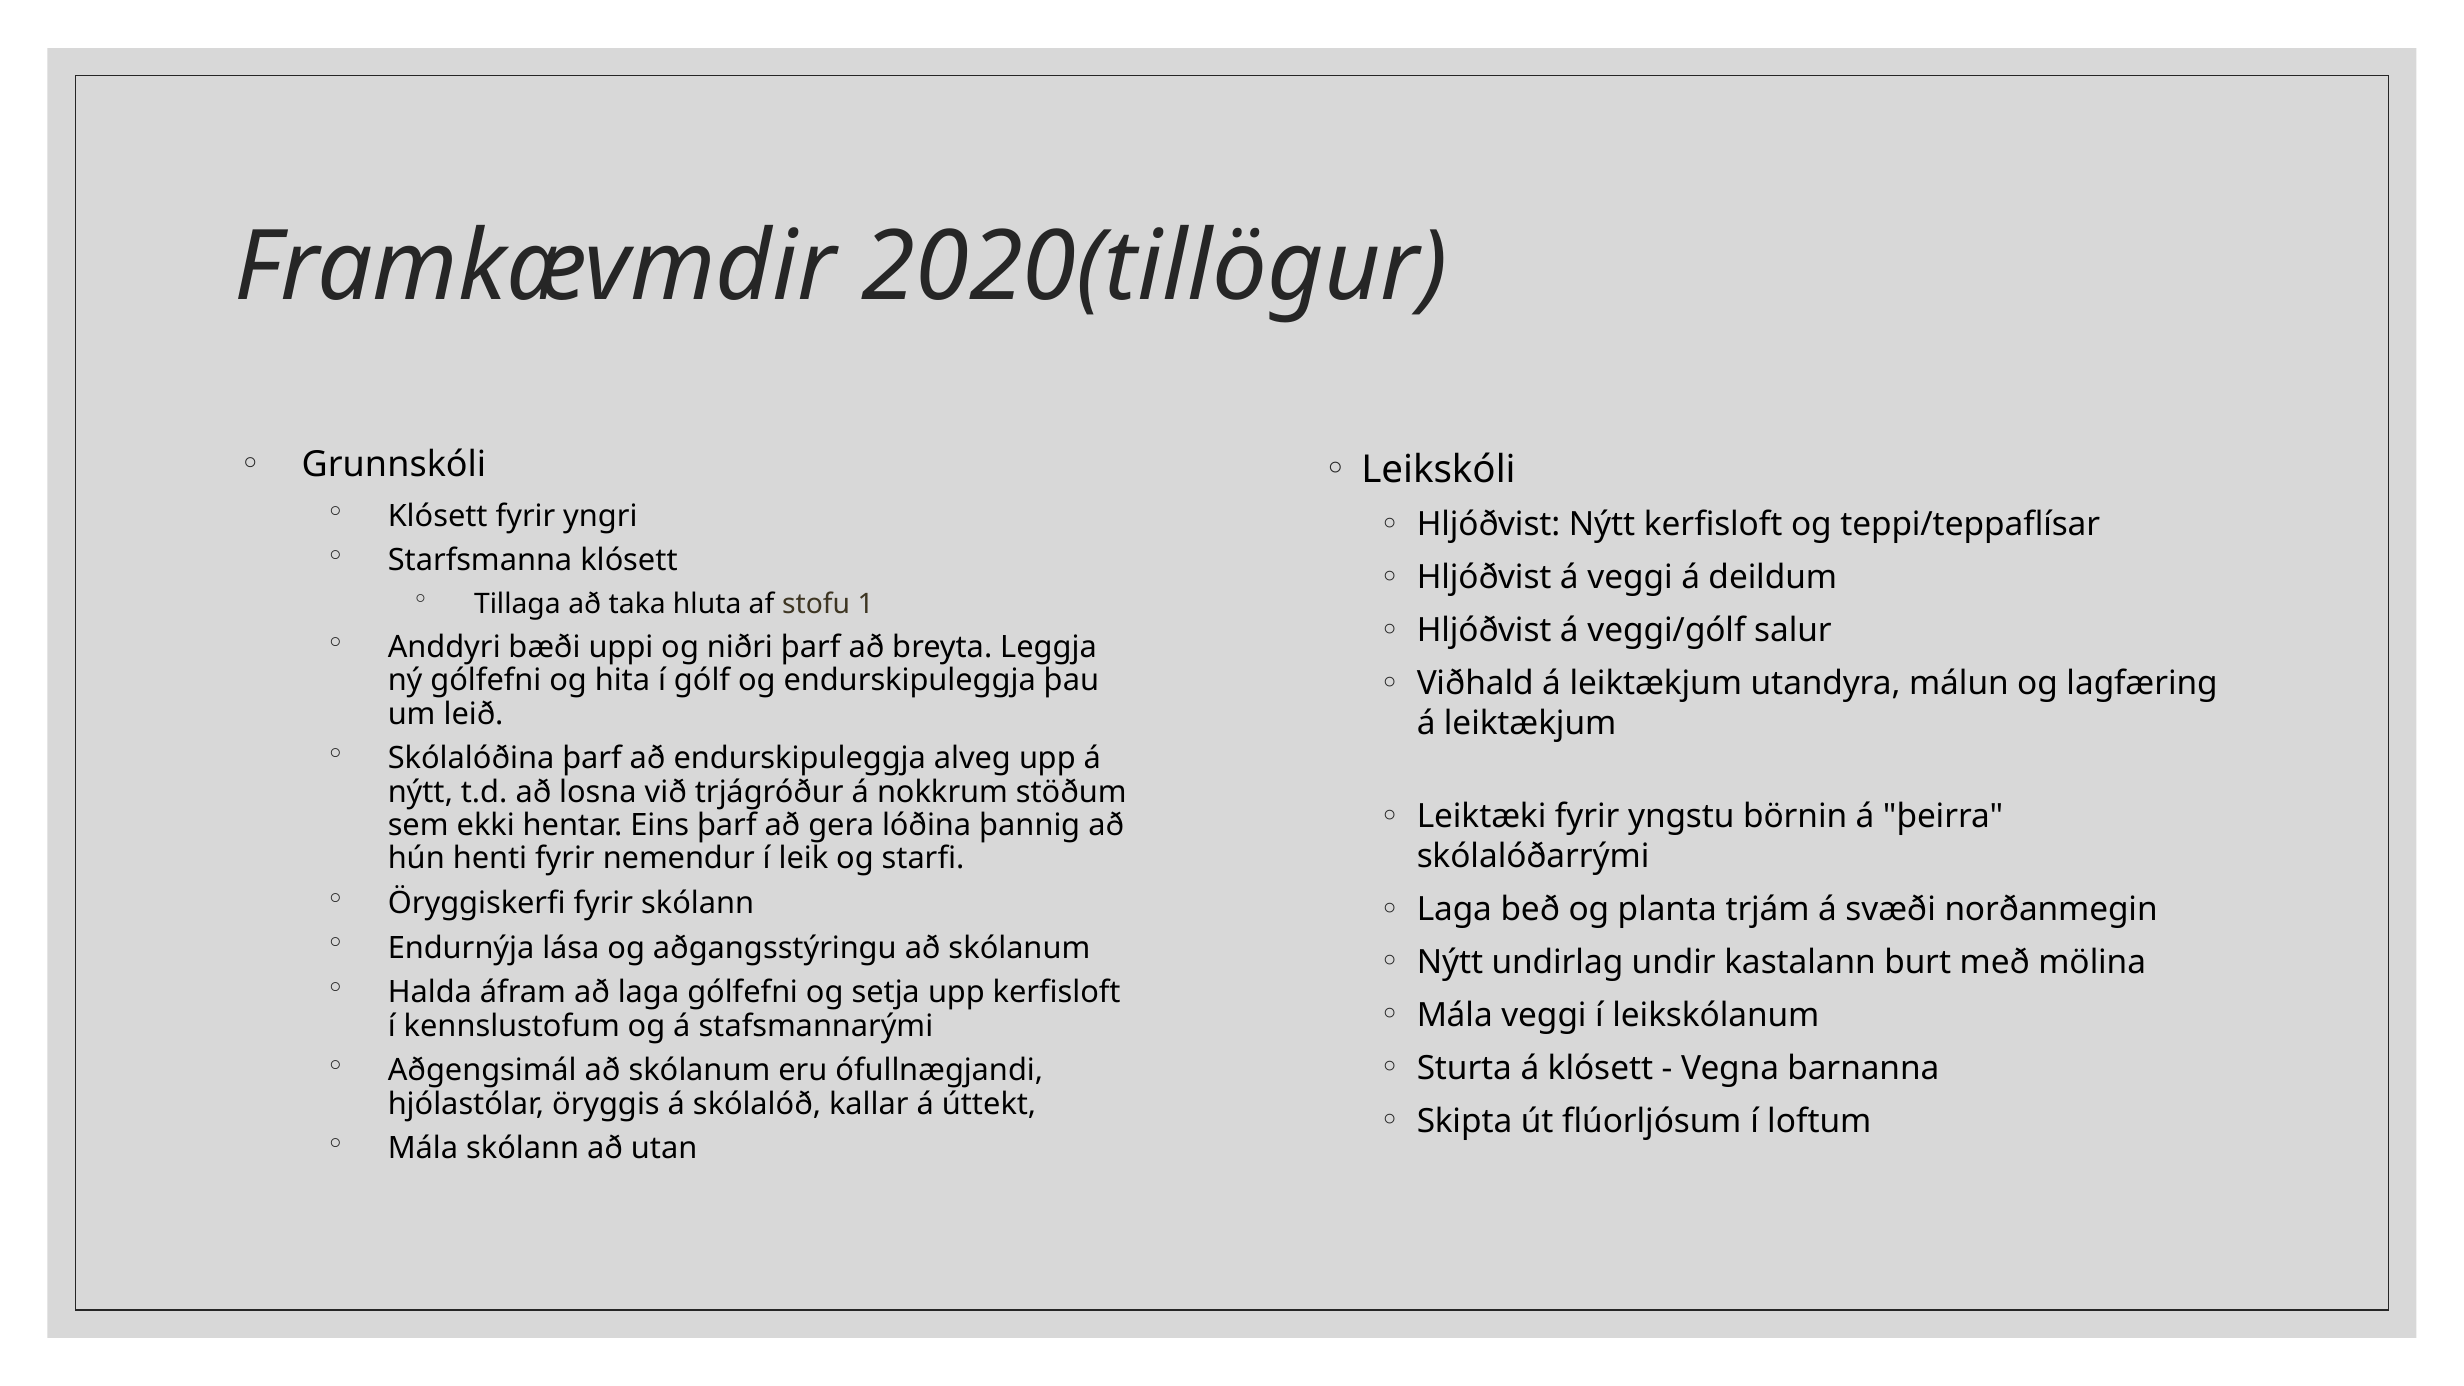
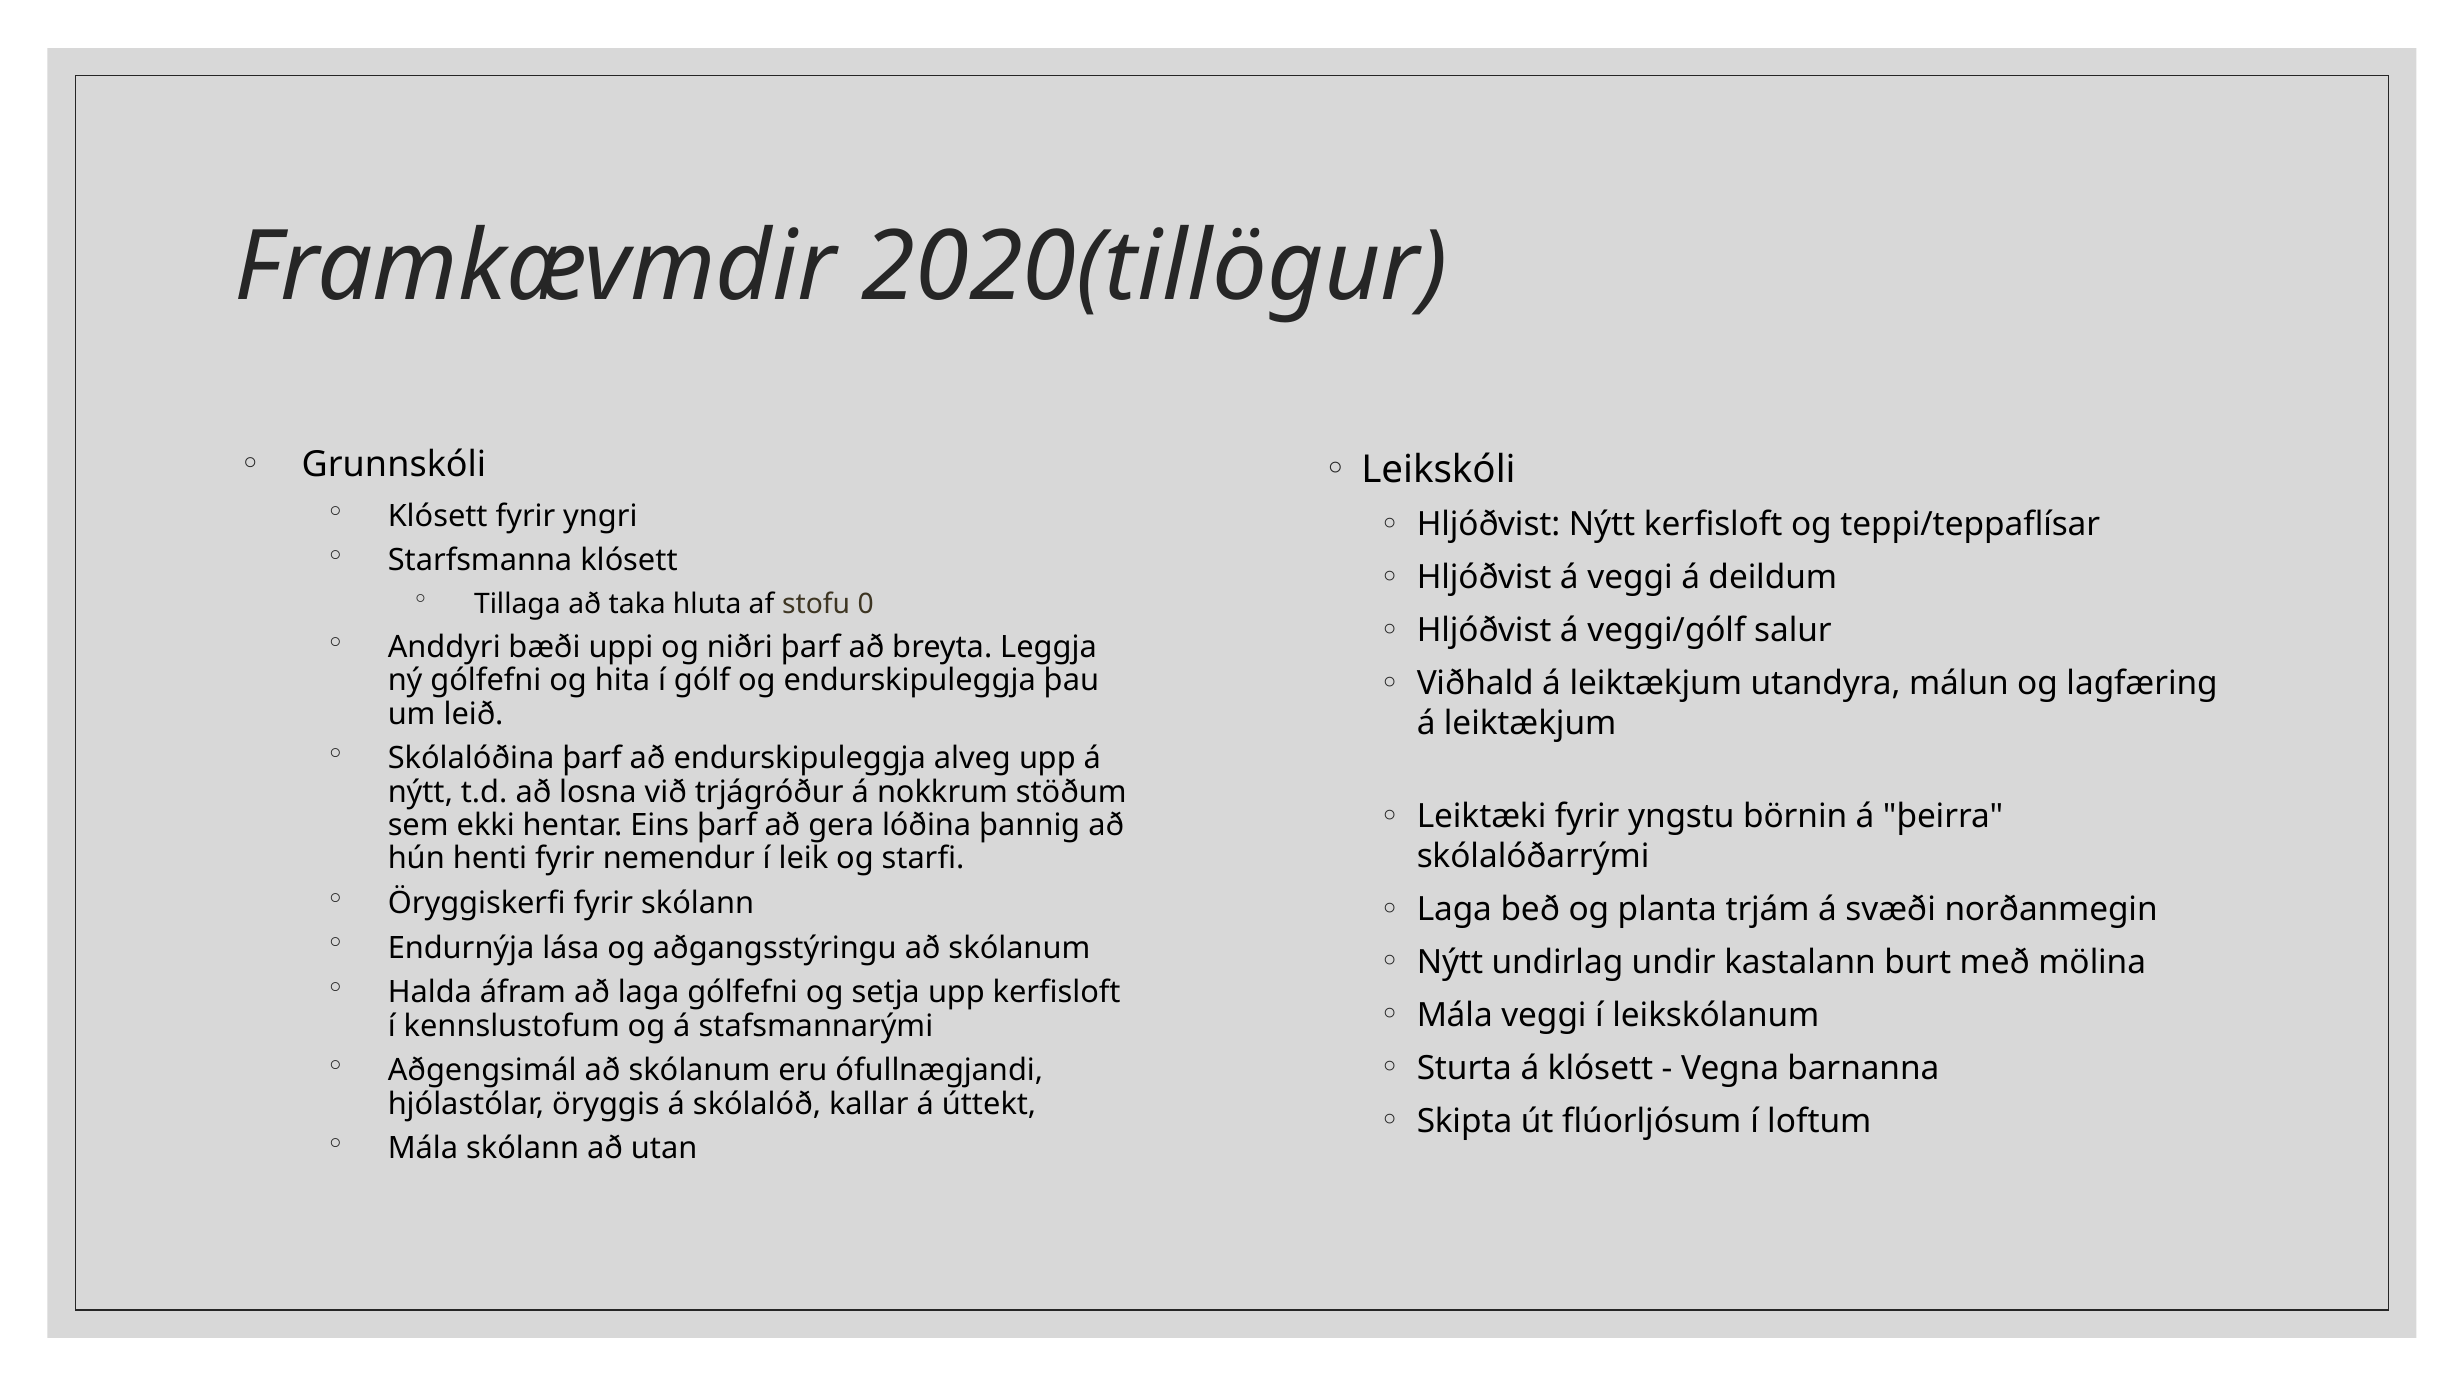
1: 1 -> 0
